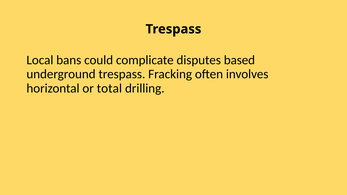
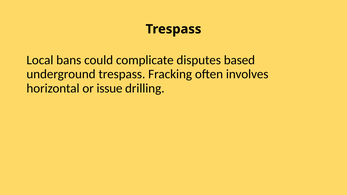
total: total -> issue
